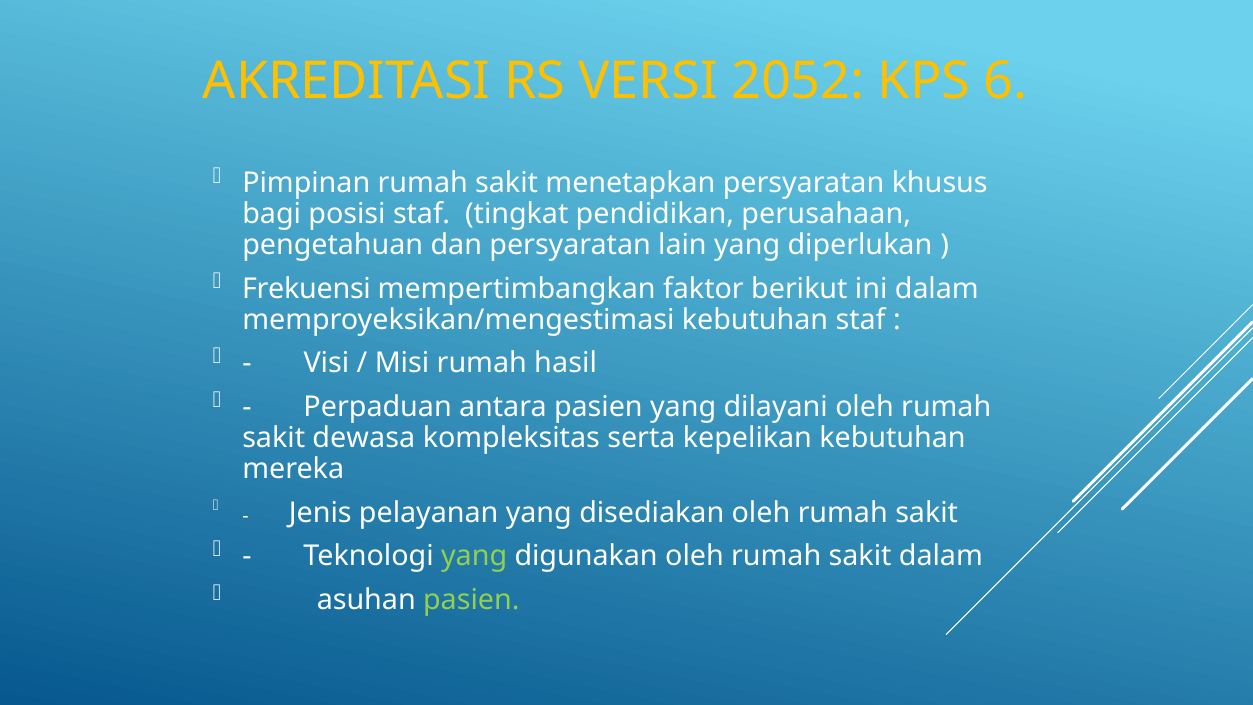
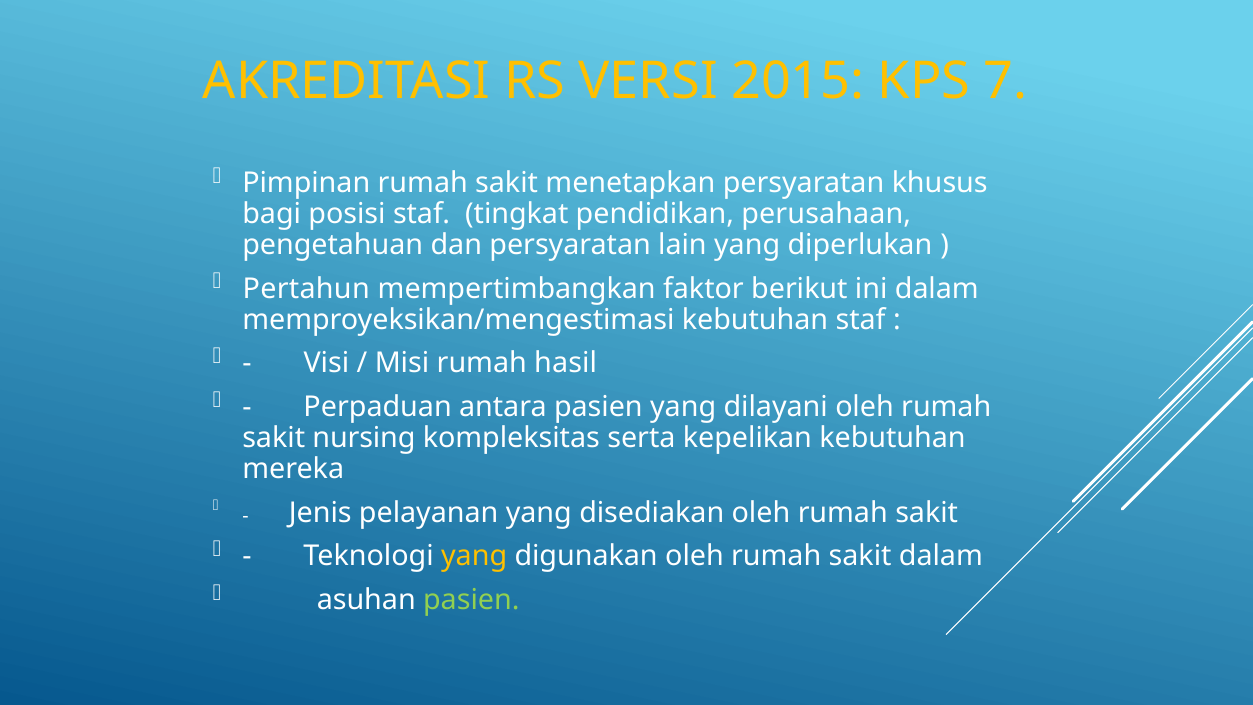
2052: 2052 -> 2015
6: 6 -> 7
Frekuensi: Frekuensi -> Pertahun
dewasa: dewasa -> nursing
yang at (474, 556) colour: light green -> yellow
